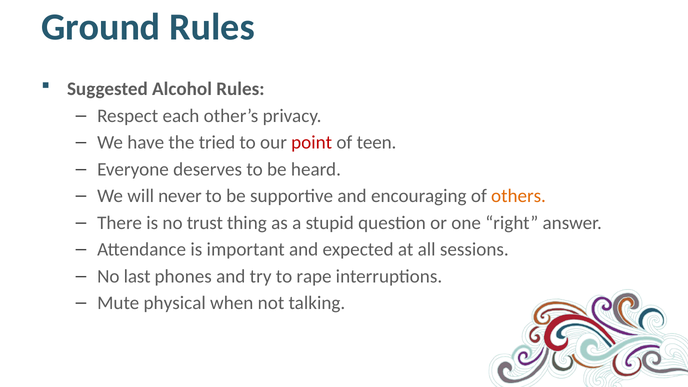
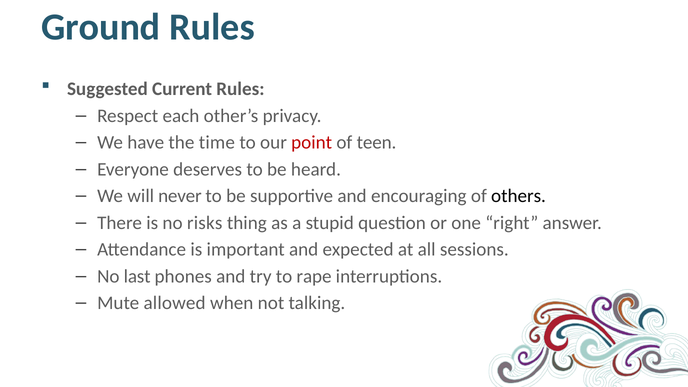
Alcohol: Alcohol -> Current
tried: tried -> time
others colour: orange -> black
trust: trust -> risks
physical: physical -> allowed
